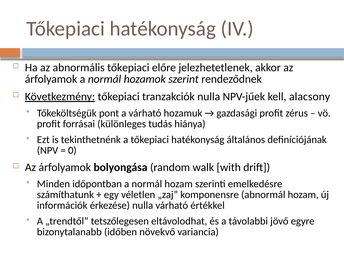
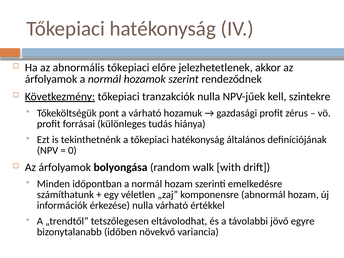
alacsony: alacsony -> szintekre
